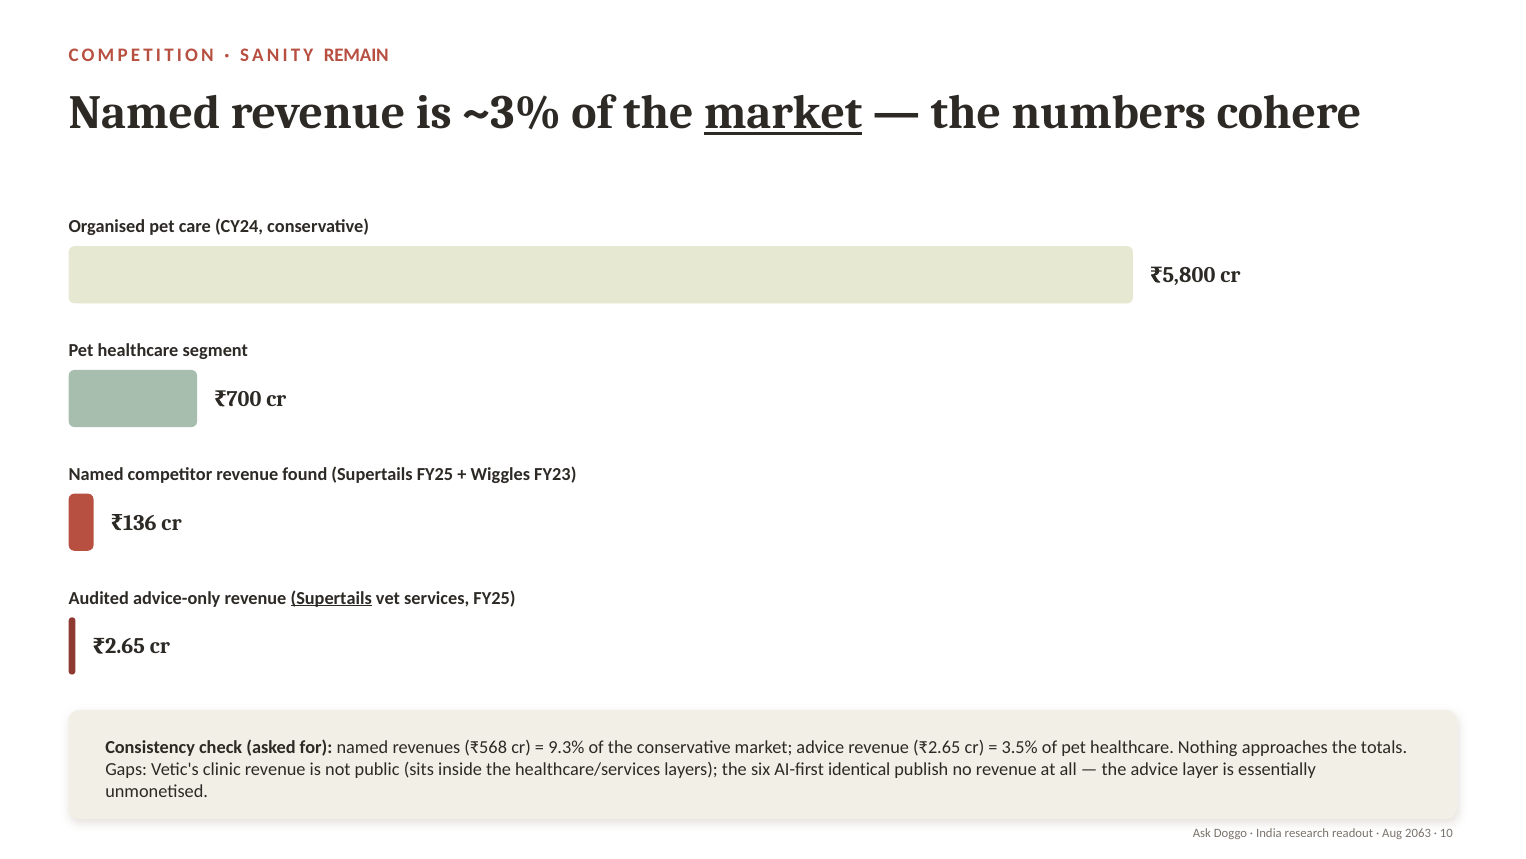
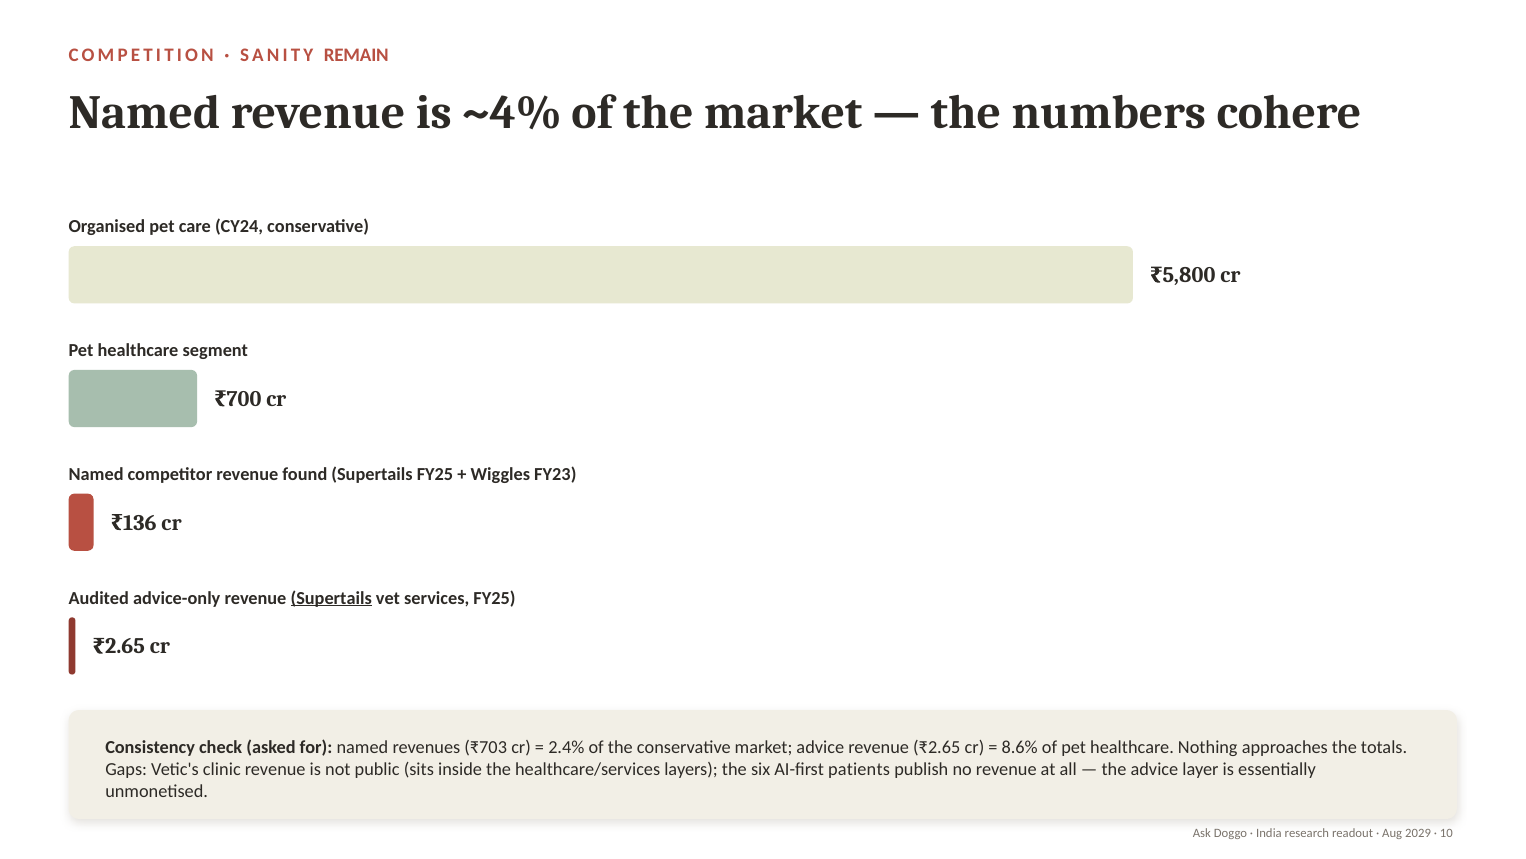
~3%: ~3% -> ~4%
market at (783, 113) underline: present -> none
₹568: ₹568 -> ₹703
9.3%: 9.3% -> 2.4%
3.5%: 3.5% -> 8.6%
identical: identical -> patients
2063: 2063 -> 2029
